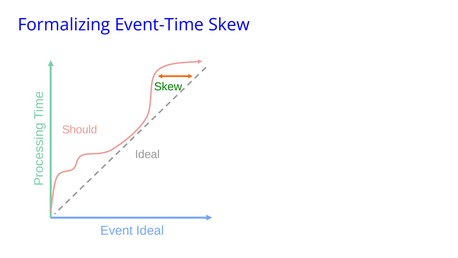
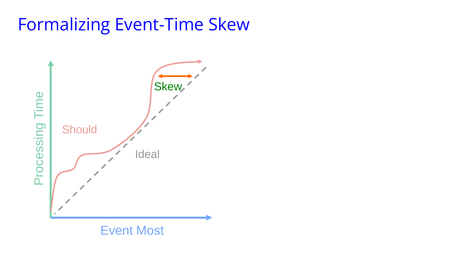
Event Ideal: Ideal -> Most
